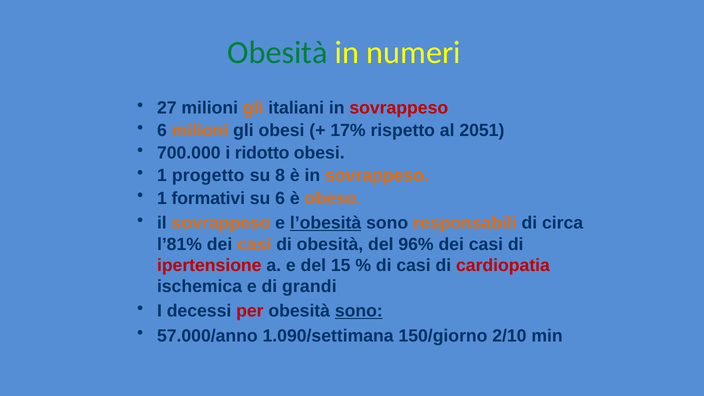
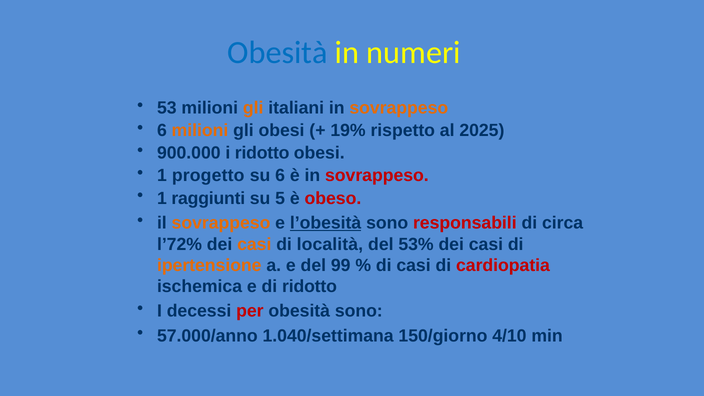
Obesità at (278, 53) colour: green -> blue
27: 27 -> 53
sovrappeso at (399, 108) colour: red -> orange
17%: 17% -> 19%
2051: 2051 -> 2025
700.000: 700.000 -> 900.000
su 8: 8 -> 6
sovrappeso at (377, 176) colour: orange -> red
formativi: formativi -> raggiunti
su 6: 6 -> 5
obeso colour: orange -> red
responsabili colour: orange -> red
l’81%: l’81% -> l’72%
di obesità: obesità -> località
96%: 96% -> 53%
ipertensione colour: red -> orange
15: 15 -> 99
di grandi: grandi -> ridotto
sono at (359, 311) underline: present -> none
1.090/settimana: 1.090/settimana -> 1.040/settimana
2/10: 2/10 -> 4/10
